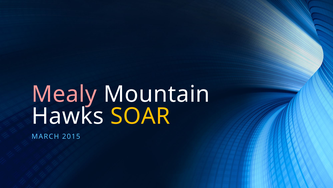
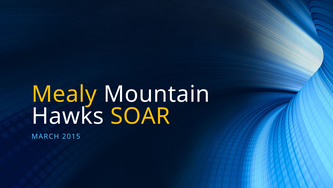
Mealy colour: pink -> yellow
